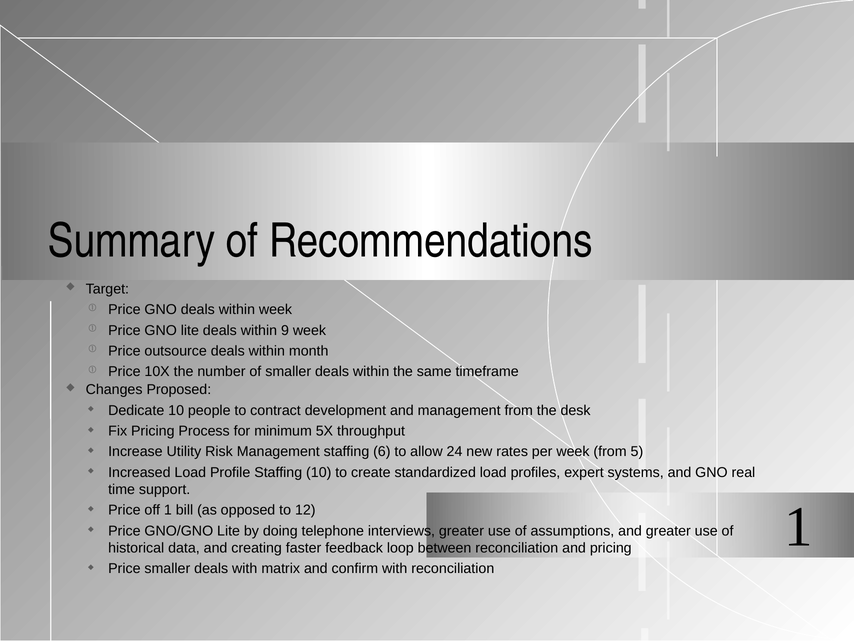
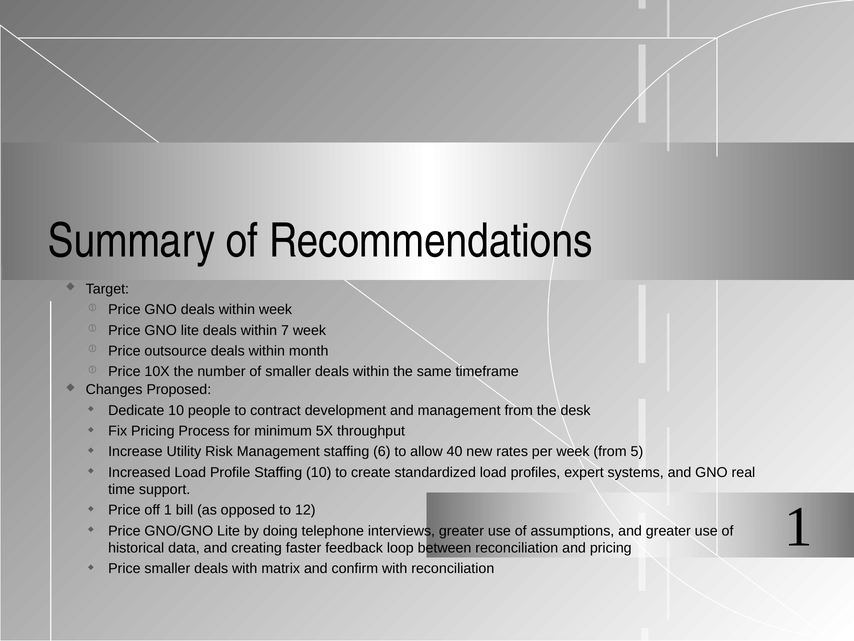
9: 9 -> 7
24: 24 -> 40
